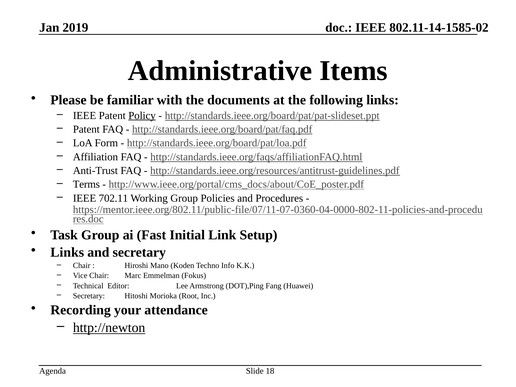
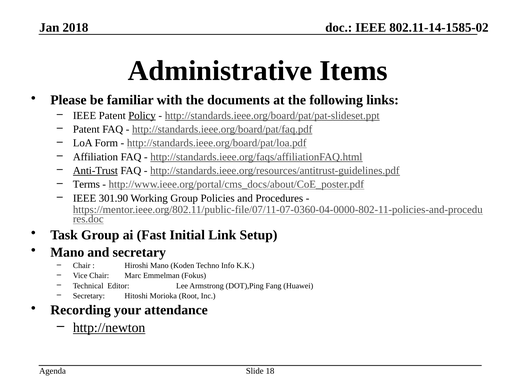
2019: 2019 -> 2018
Anti-Trust underline: none -> present
702.11: 702.11 -> 301.90
Links at (67, 252): Links -> Mano
